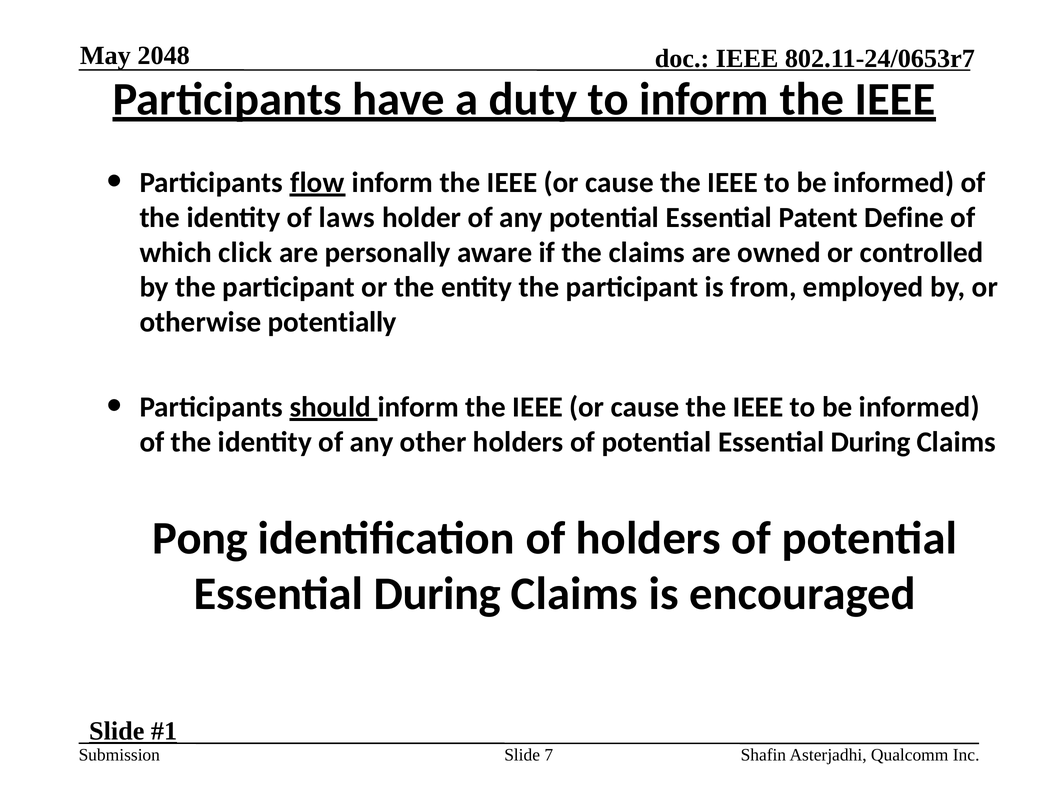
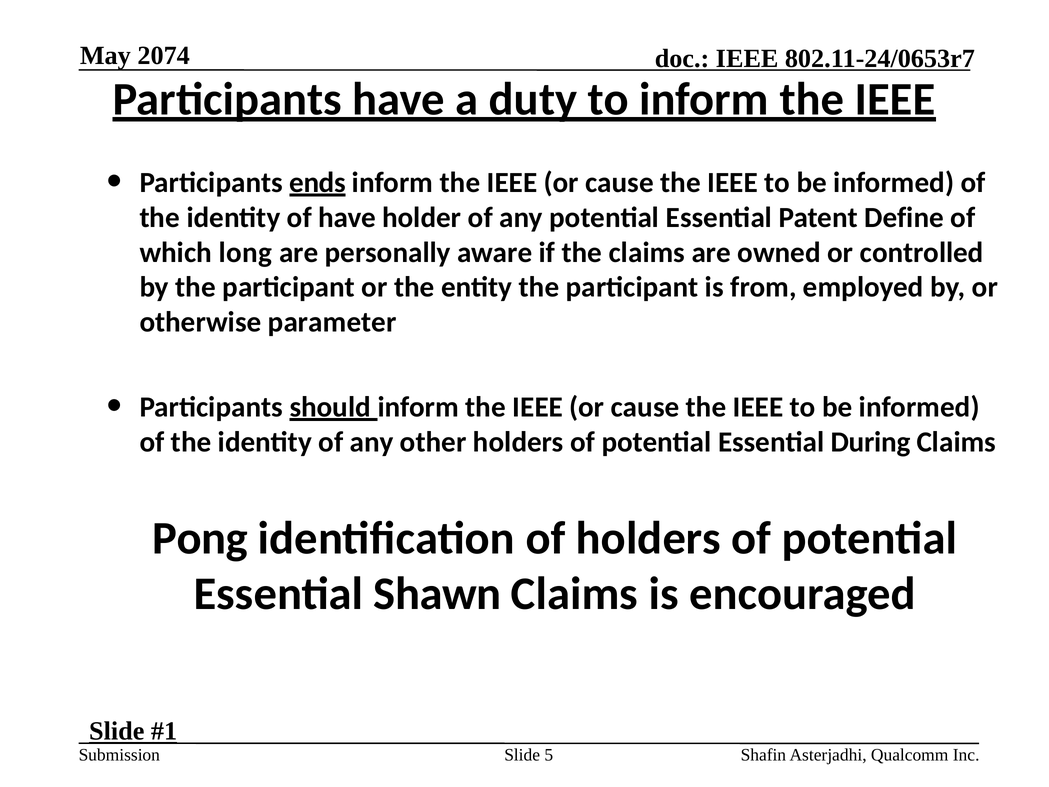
2048: 2048 -> 2074
flow: flow -> ends
of laws: laws -> have
click: click -> long
potentially: potentially -> parameter
During at (437, 594): During -> Shawn
7: 7 -> 5
